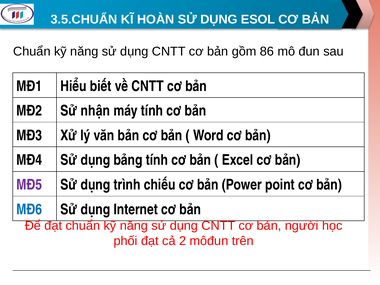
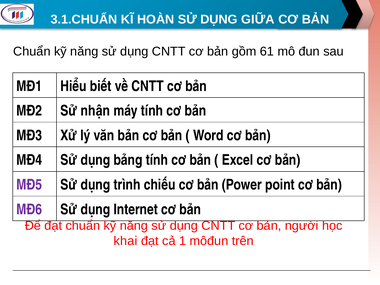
3.5.CHUẨN: 3.5.CHUẨN -> 3.1.CHUẨN
ESOL: ESOL -> GIỮA
86: 86 -> 61
MĐ6 colour: blue -> purple
phối: phối -> khai
2: 2 -> 1
